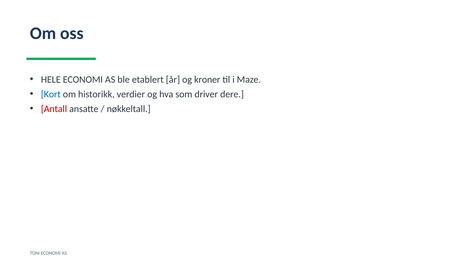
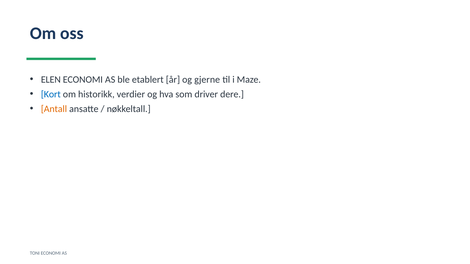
HELE: HELE -> ELEN
kroner: kroner -> gjerne
Antall colour: red -> orange
